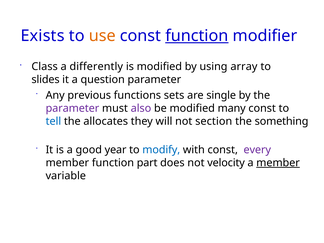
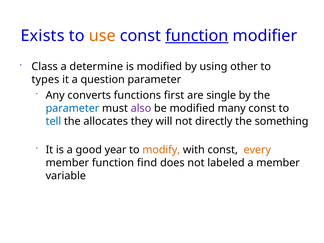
differently: differently -> determine
array: array -> other
slides: slides -> types
previous: previous -> converts
sets: sets -> first
parameter at (72, 108) colour: purple -> blue
section: section -> directly
modify colour: blue -> orange
every colour: purple -> orange
part: part -> find
velocity: velocity -> labeled
member at (278, 163) underline: present -> none
